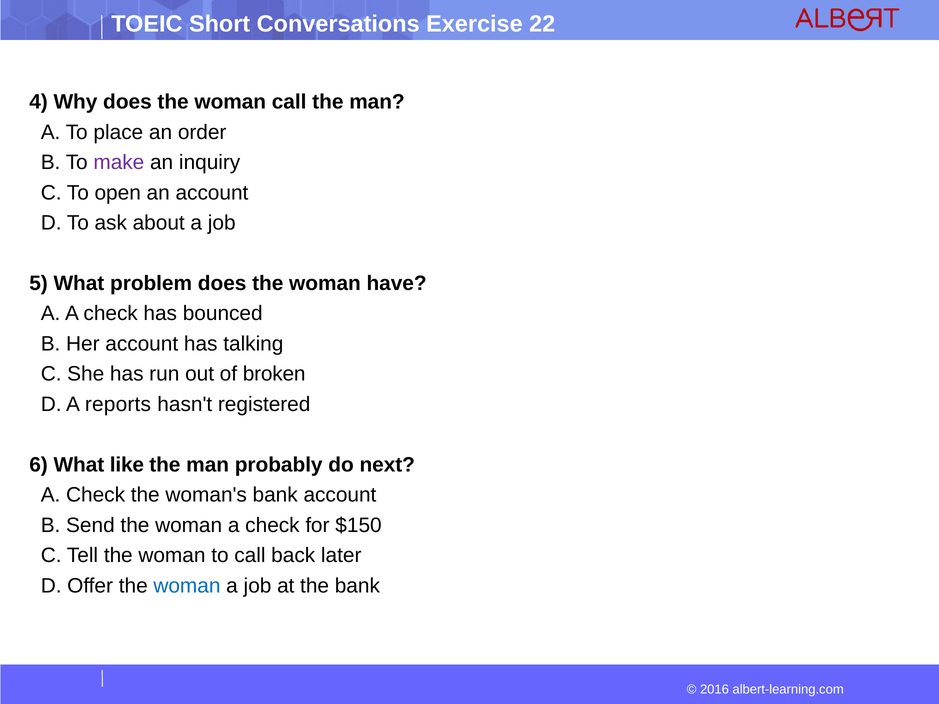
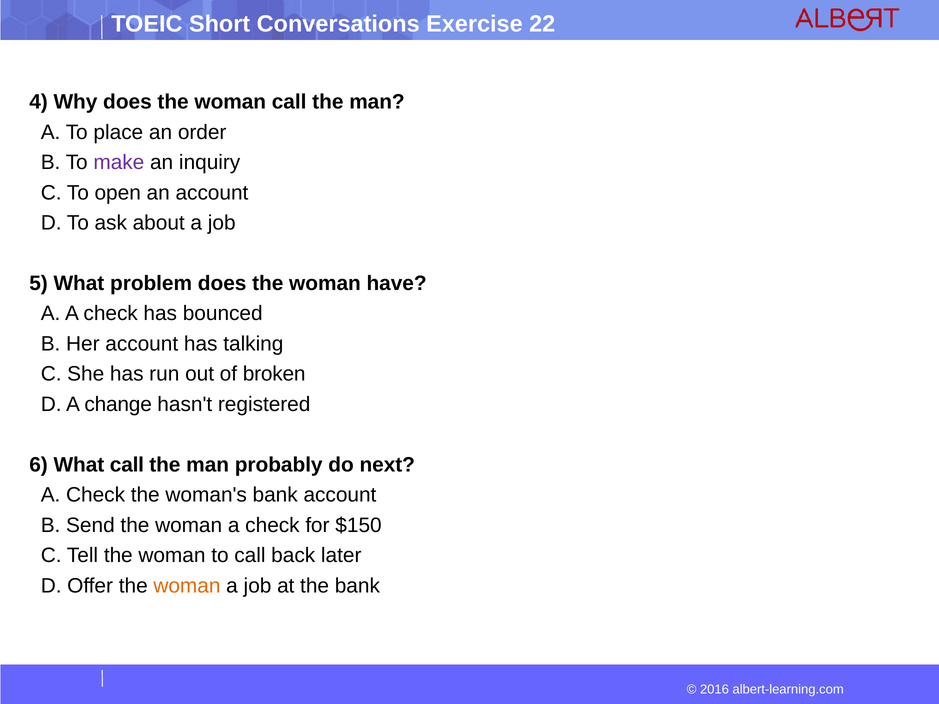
reports: reports -> change
What like: like -> call
woman at (187, 586) colour: blue -> orange
